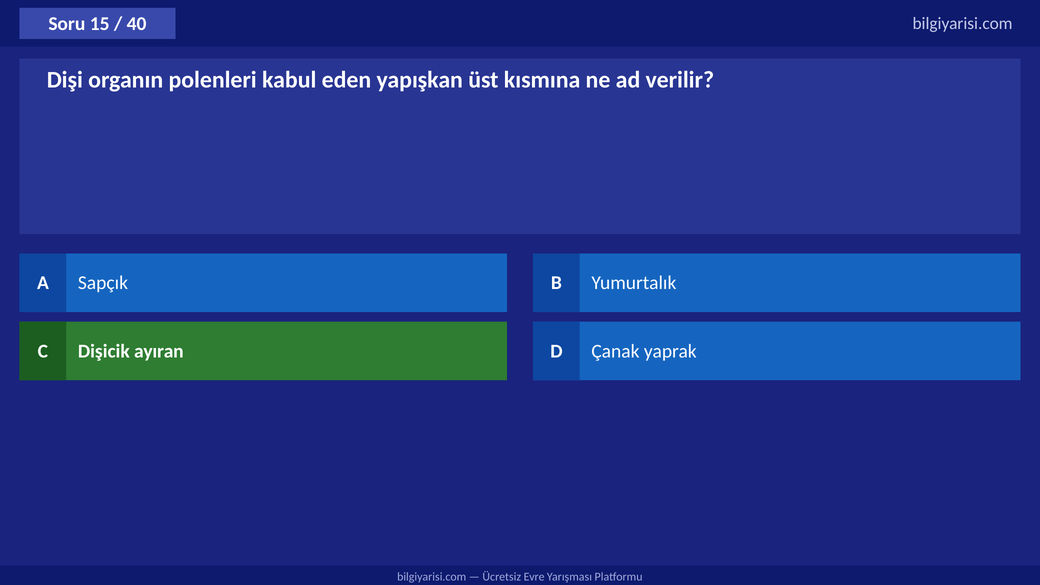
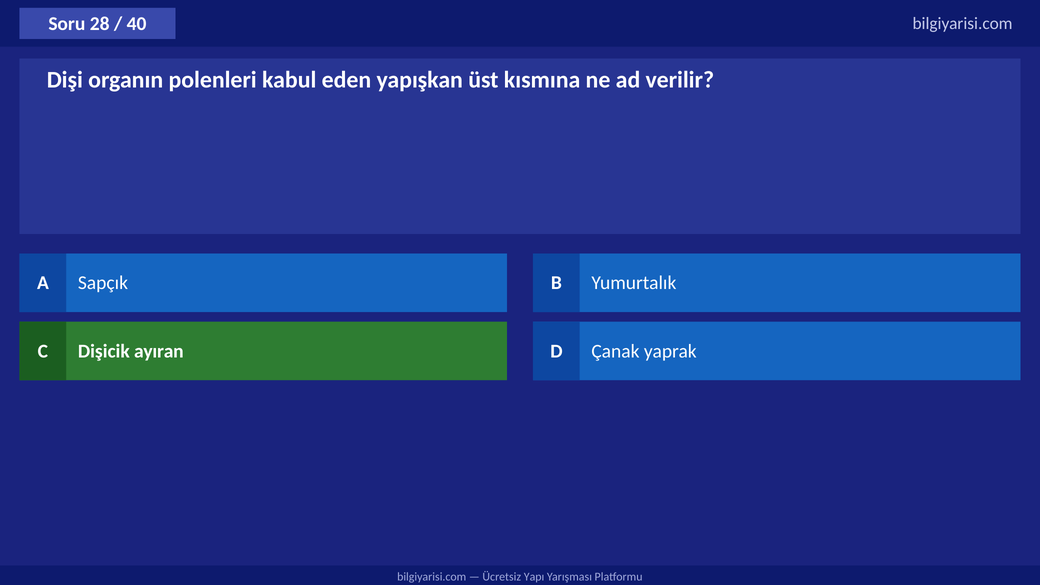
15: 15 -> 28
Evre: Evre -> Yapı
